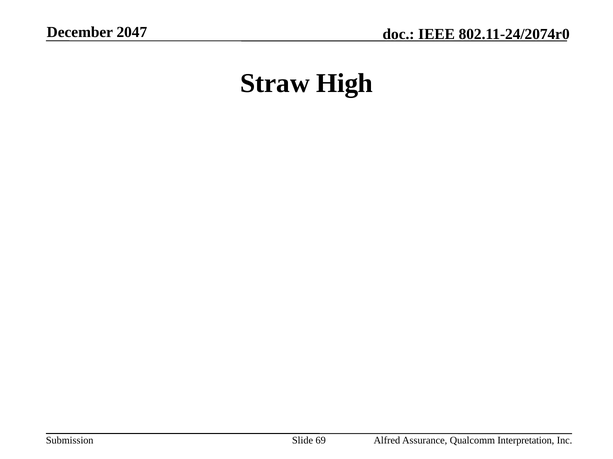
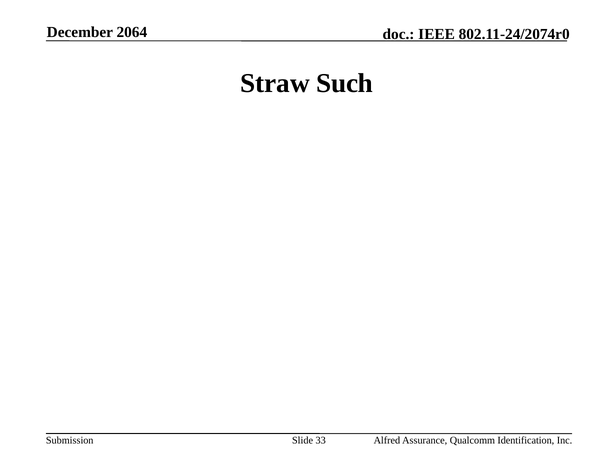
2047: 2047 -> 2064
High: High -> Such
69: 69 -> 33
Interpretation: Interpretation -> Identification
